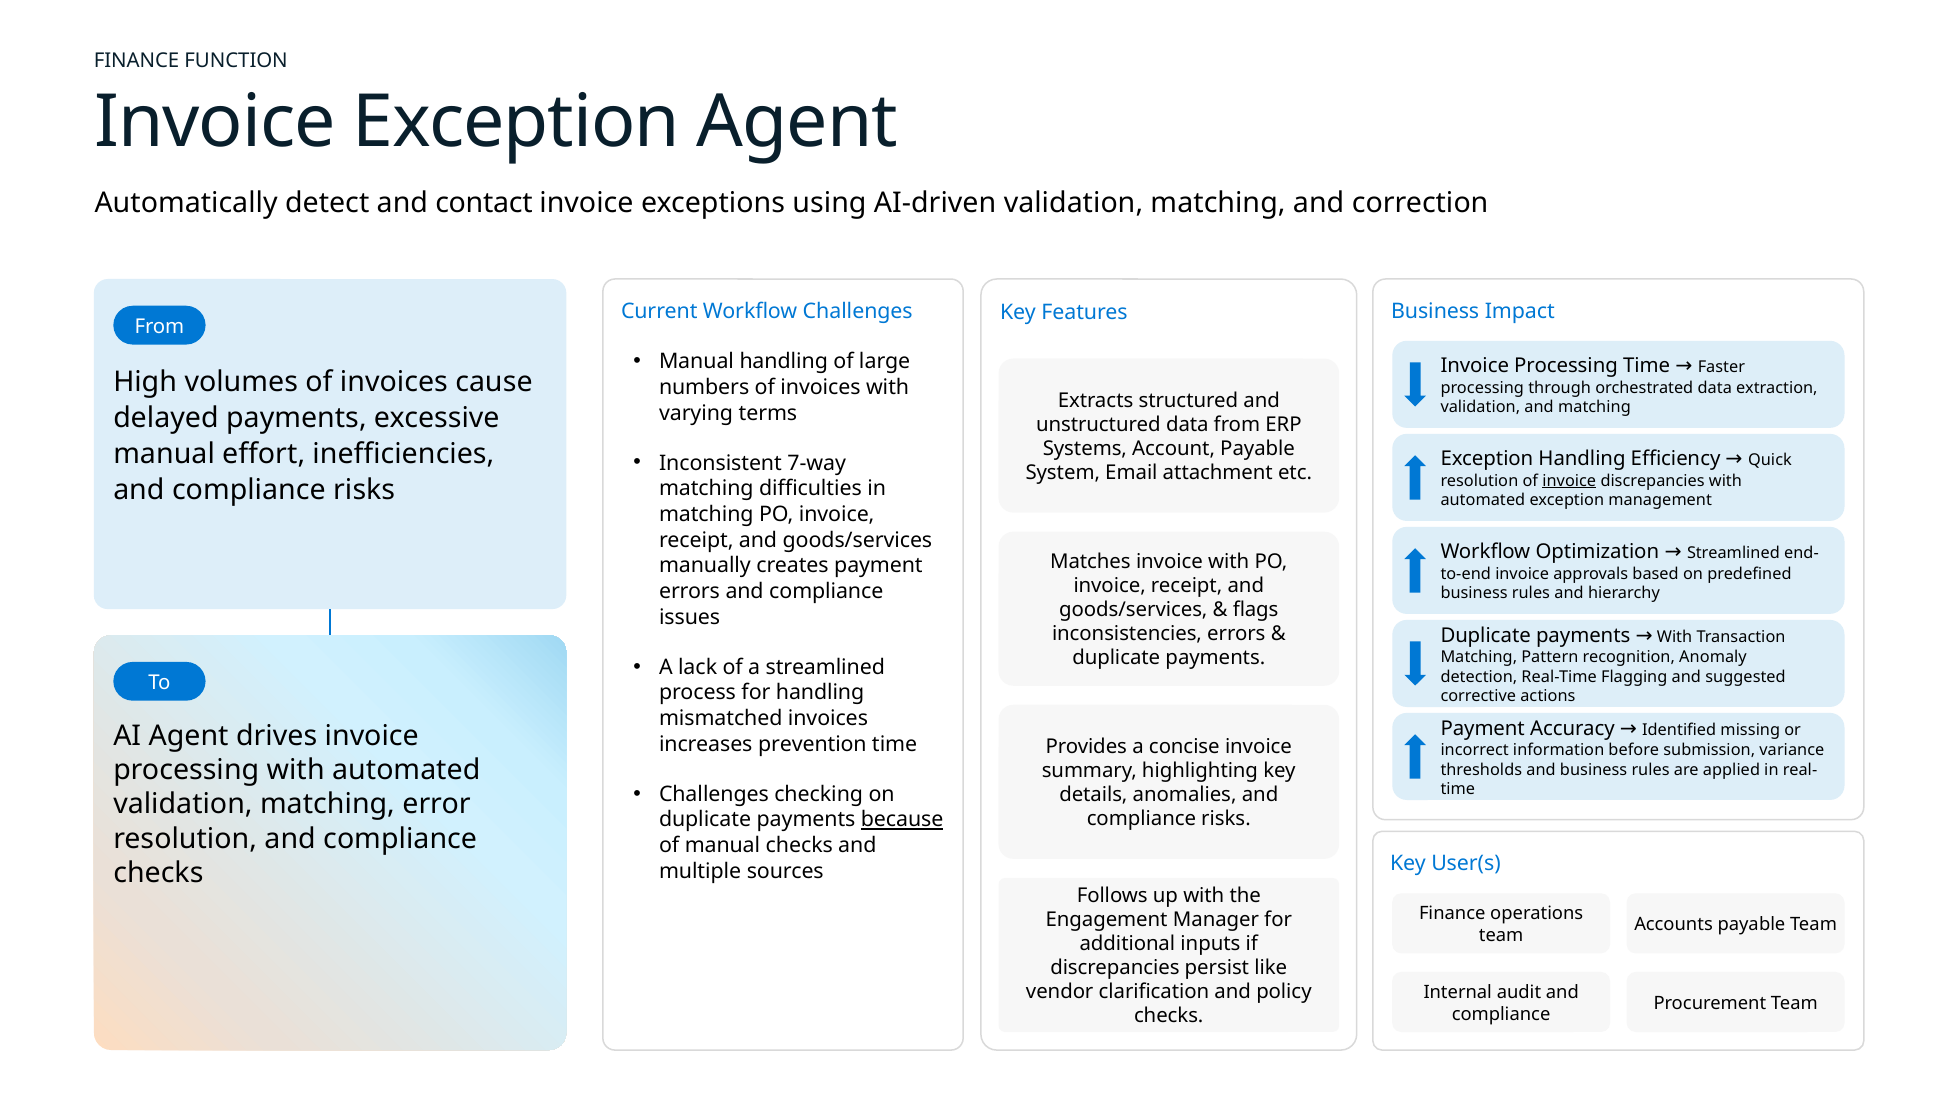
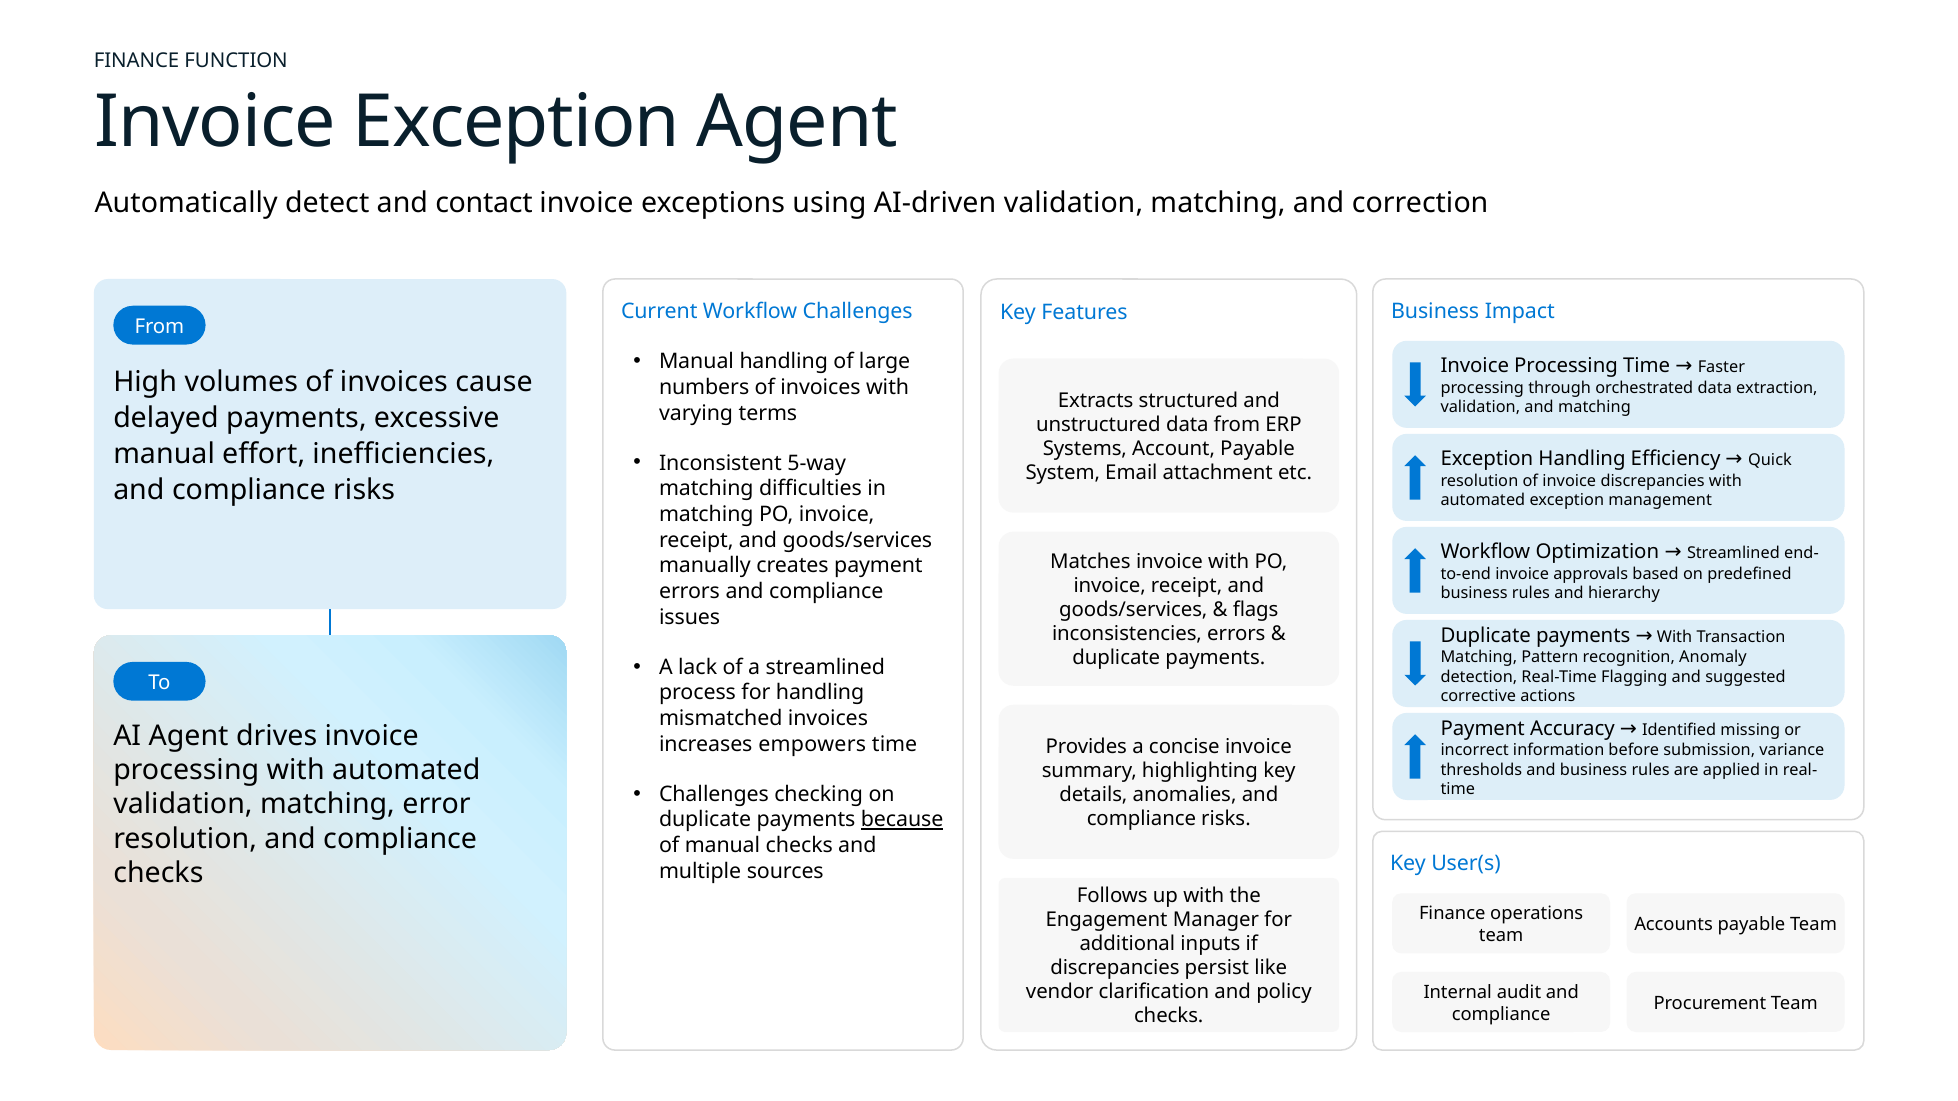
7-way: 7-way -> 5-way
invoice at (1569, 481) underline: present -> none
prevention: prevention -> empowers
